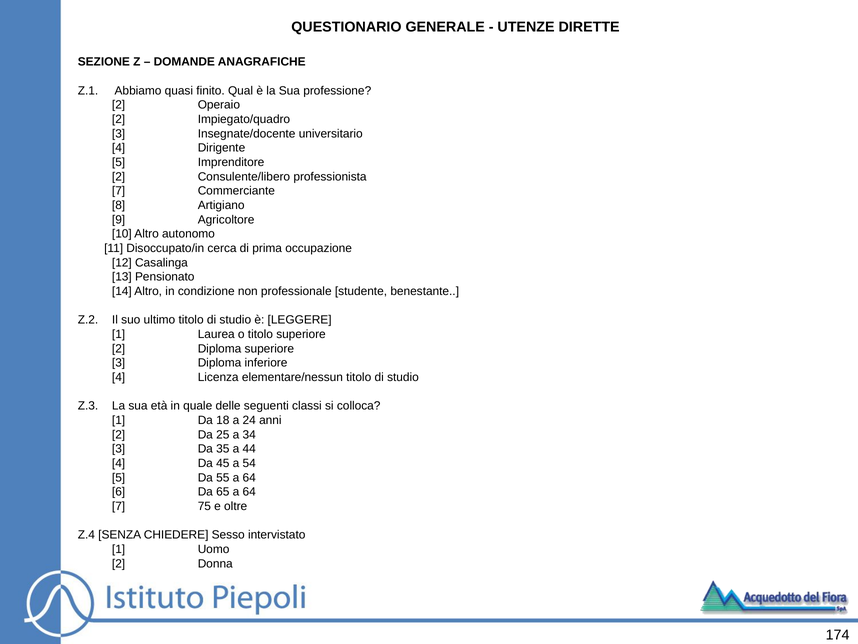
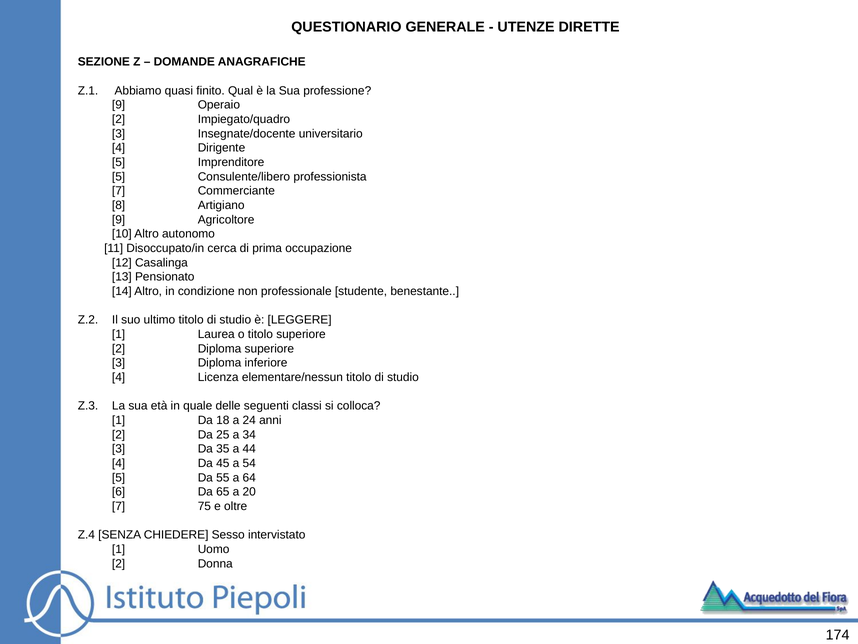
2 at (119, 105): 2 -> 9
2 at (119, 176): 2 -> 5
65 a 64: 64 -> 20
